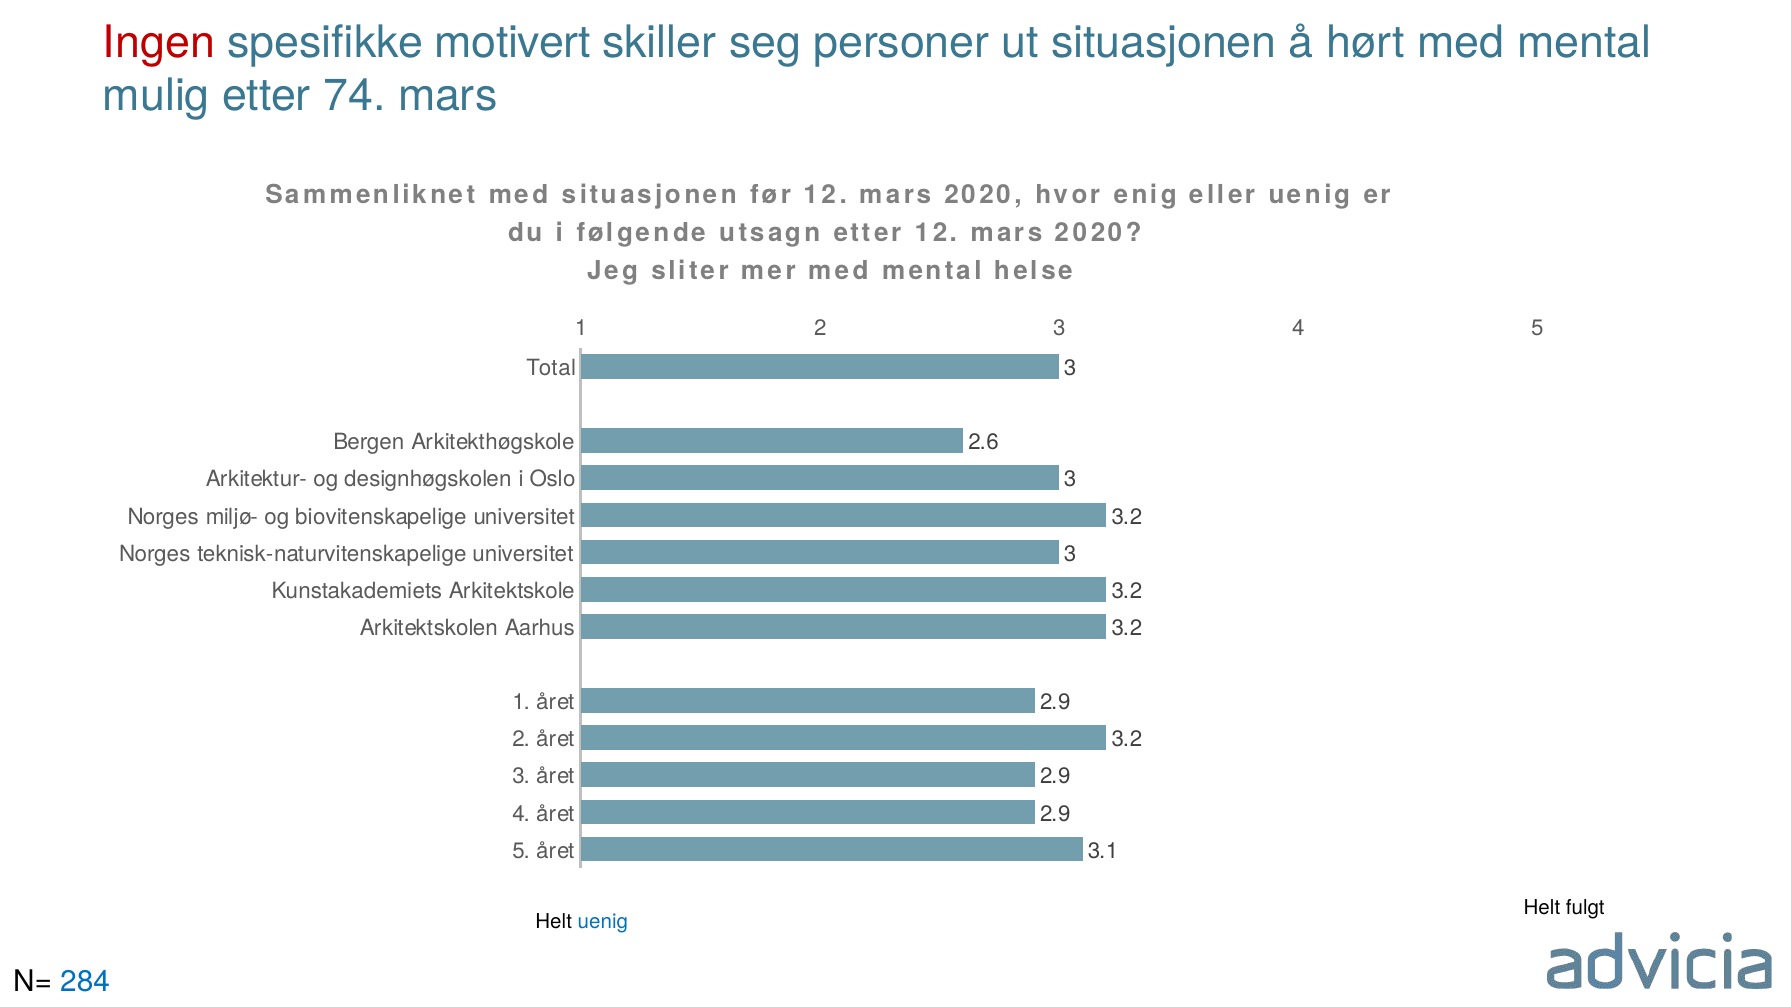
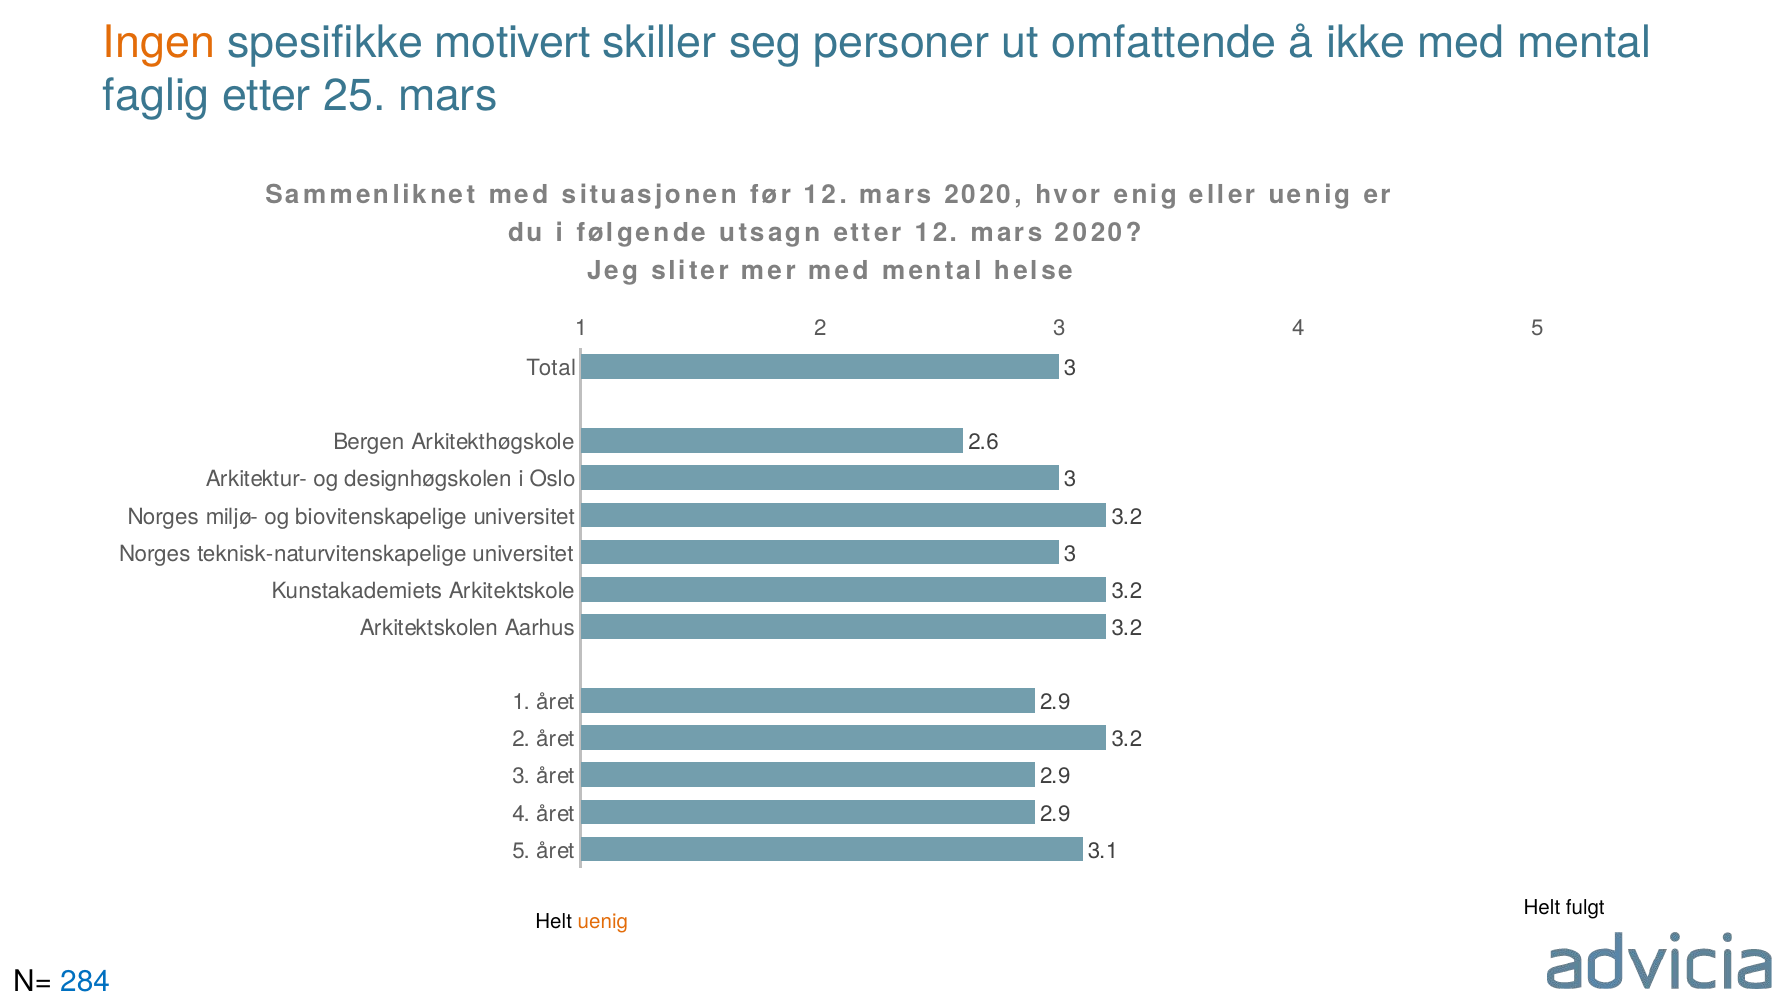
Ingen colour: red -> orange
ut situasjonen: situasjonen -> omfattende
hørt: hørt -> ikke
mulig: mulig -> faglig
74: 74 -> 25
uenig at (603, 922) colour: blue -> orange
